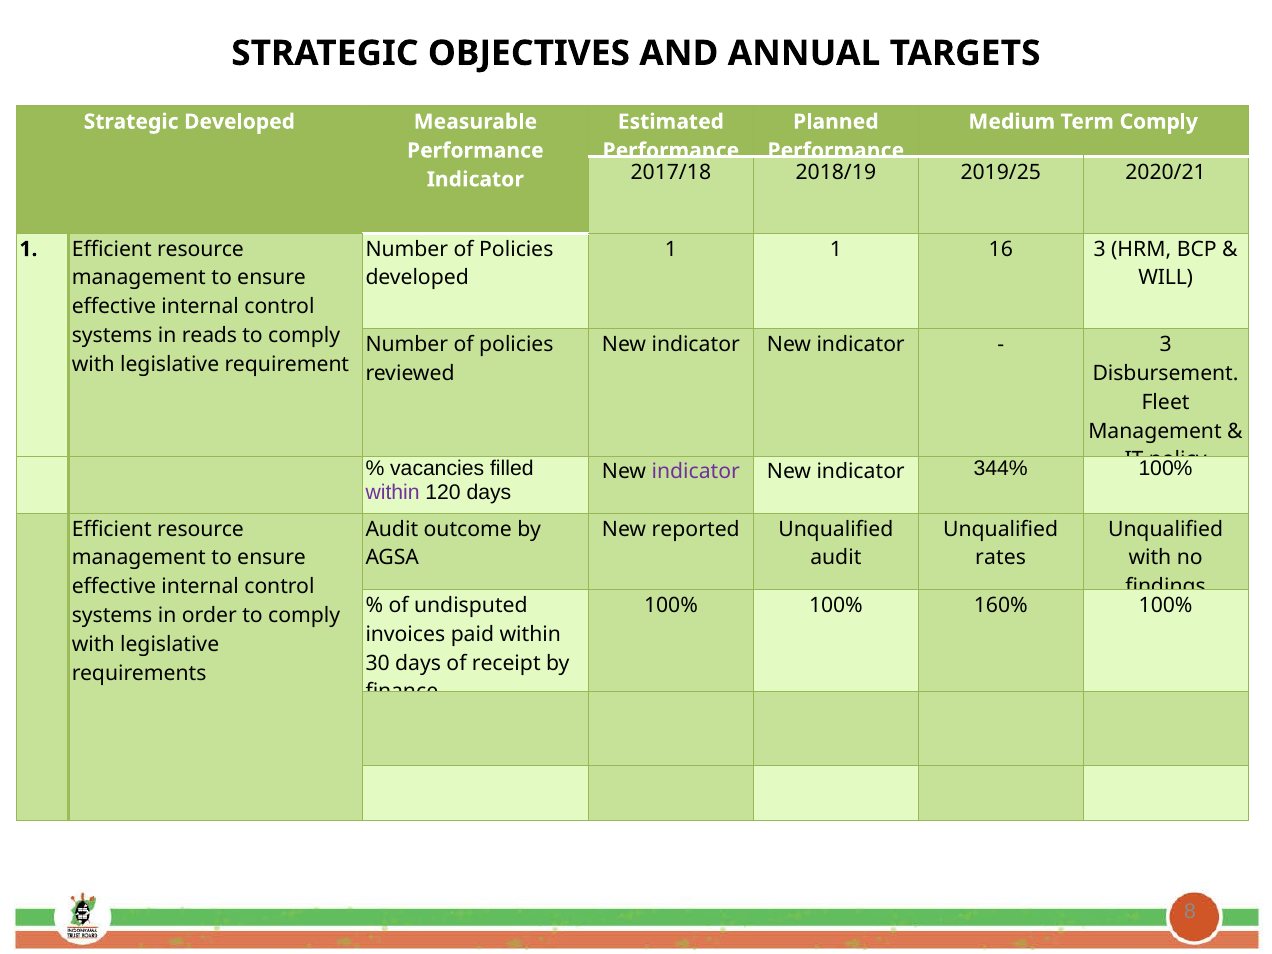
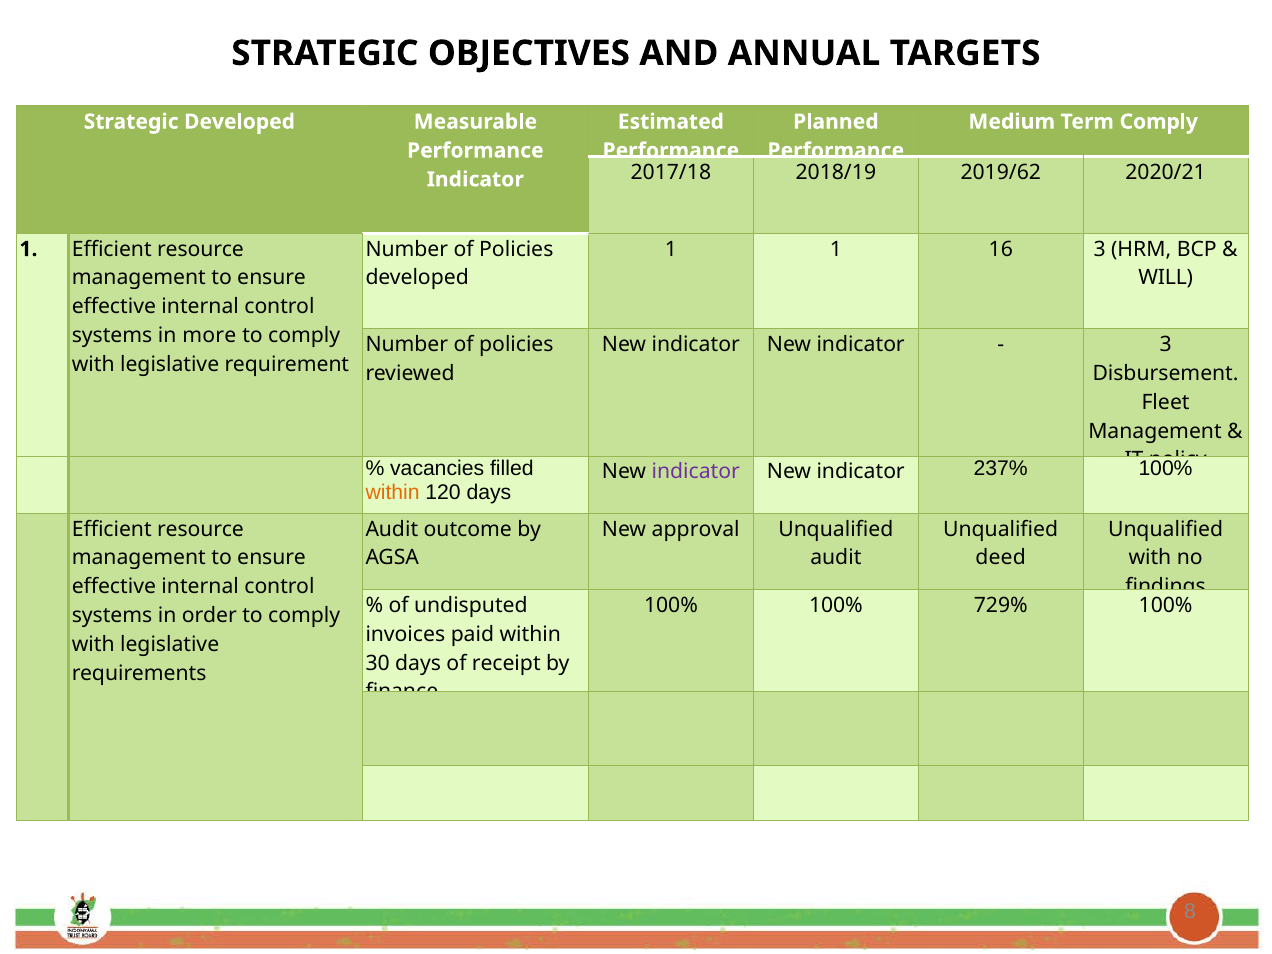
2019/25: 2019/25 -> 2019/62
reads: reads -> more
344%: 344% -> 237%
within at (393, 492) colour: purple -> orange
reported: reported -> approval
rates: rates -> deed
160%: 160% -> 729%
